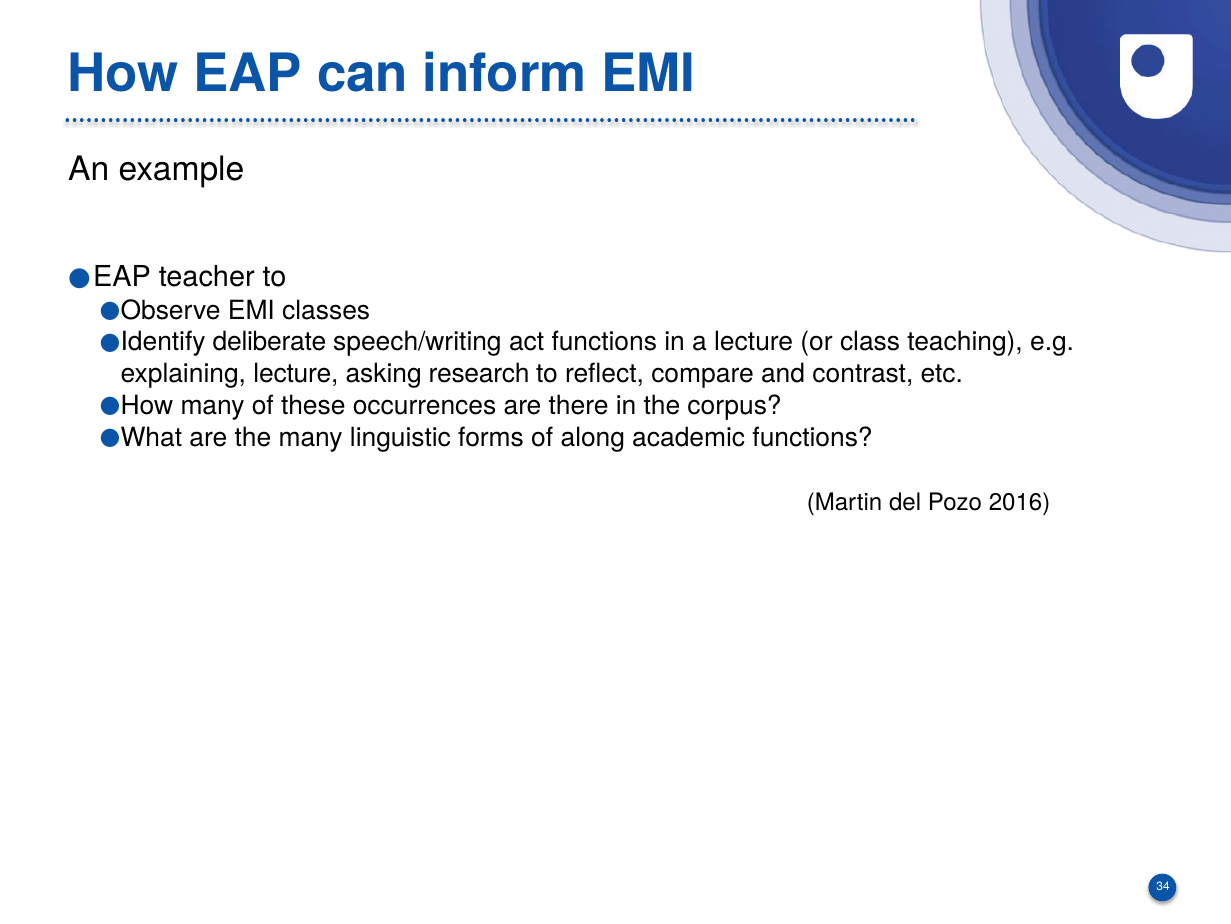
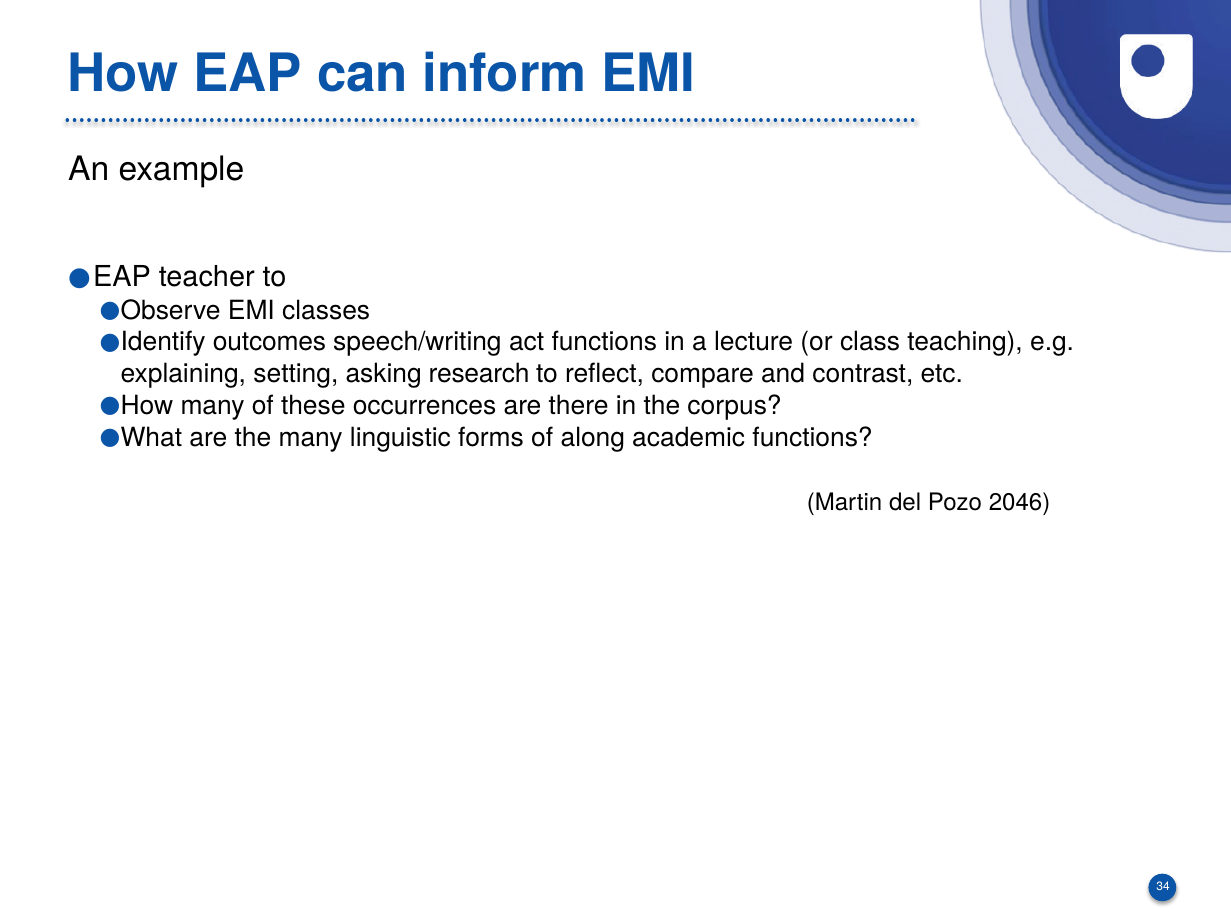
deliberate: deliberate -> outcomes
explaining lecture: lecture -> setting
2016: 2016 -> 2046
